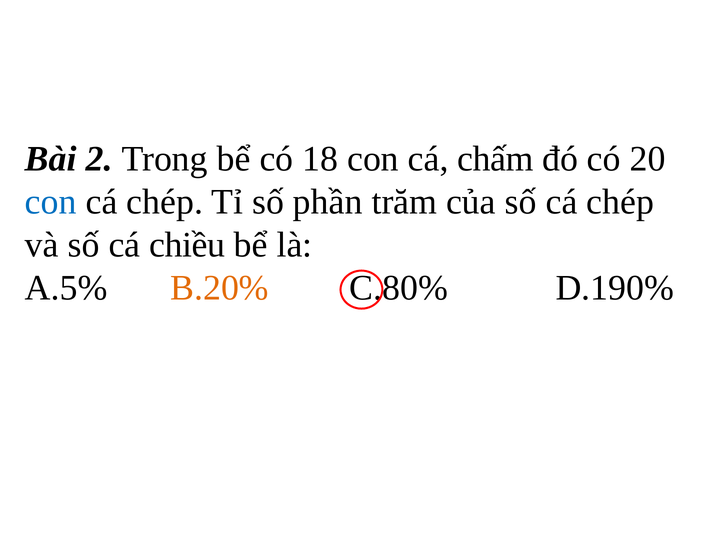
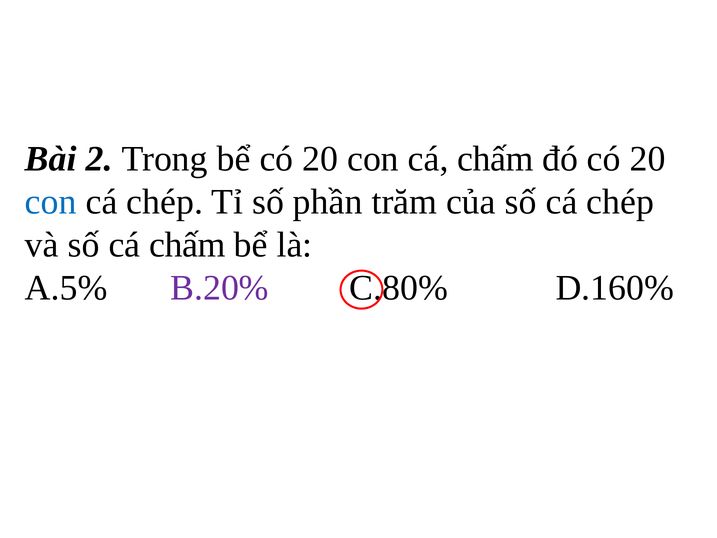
bể có 18: 18 -> 20
số cá chiều: chiều -> chấm
B.20% colour: orange -> purple
D.190%: D.190% -> D.160%
